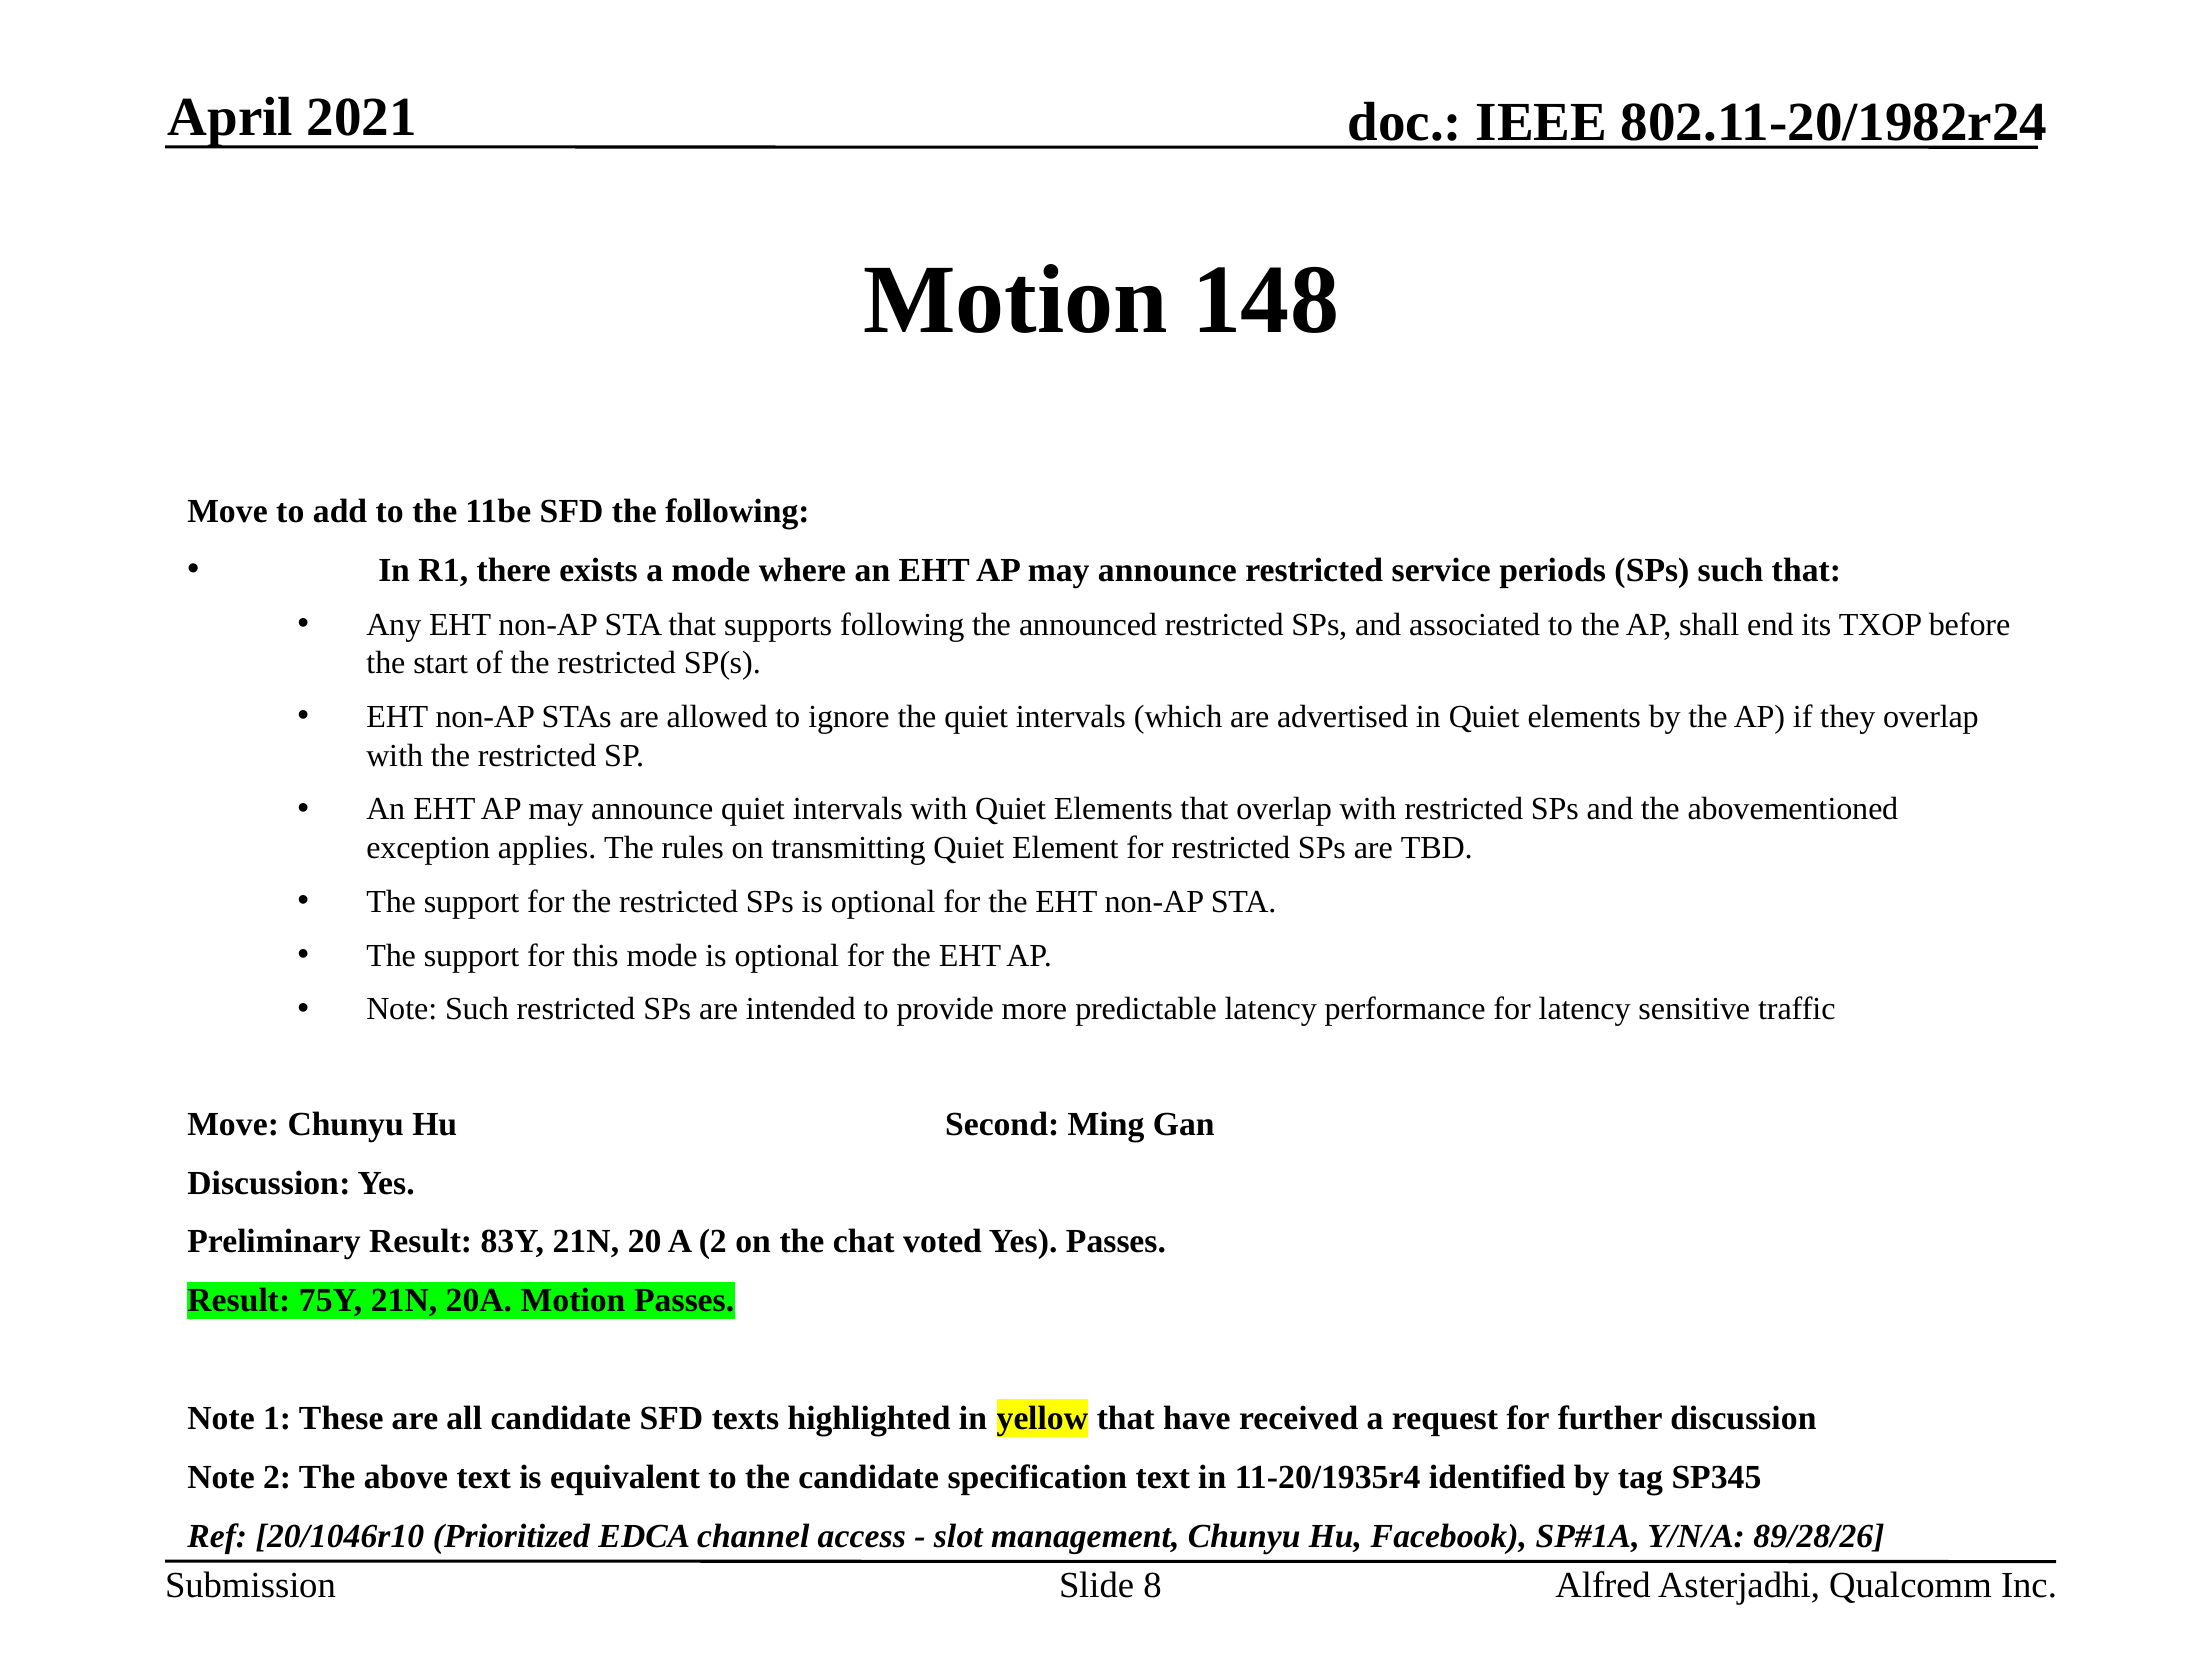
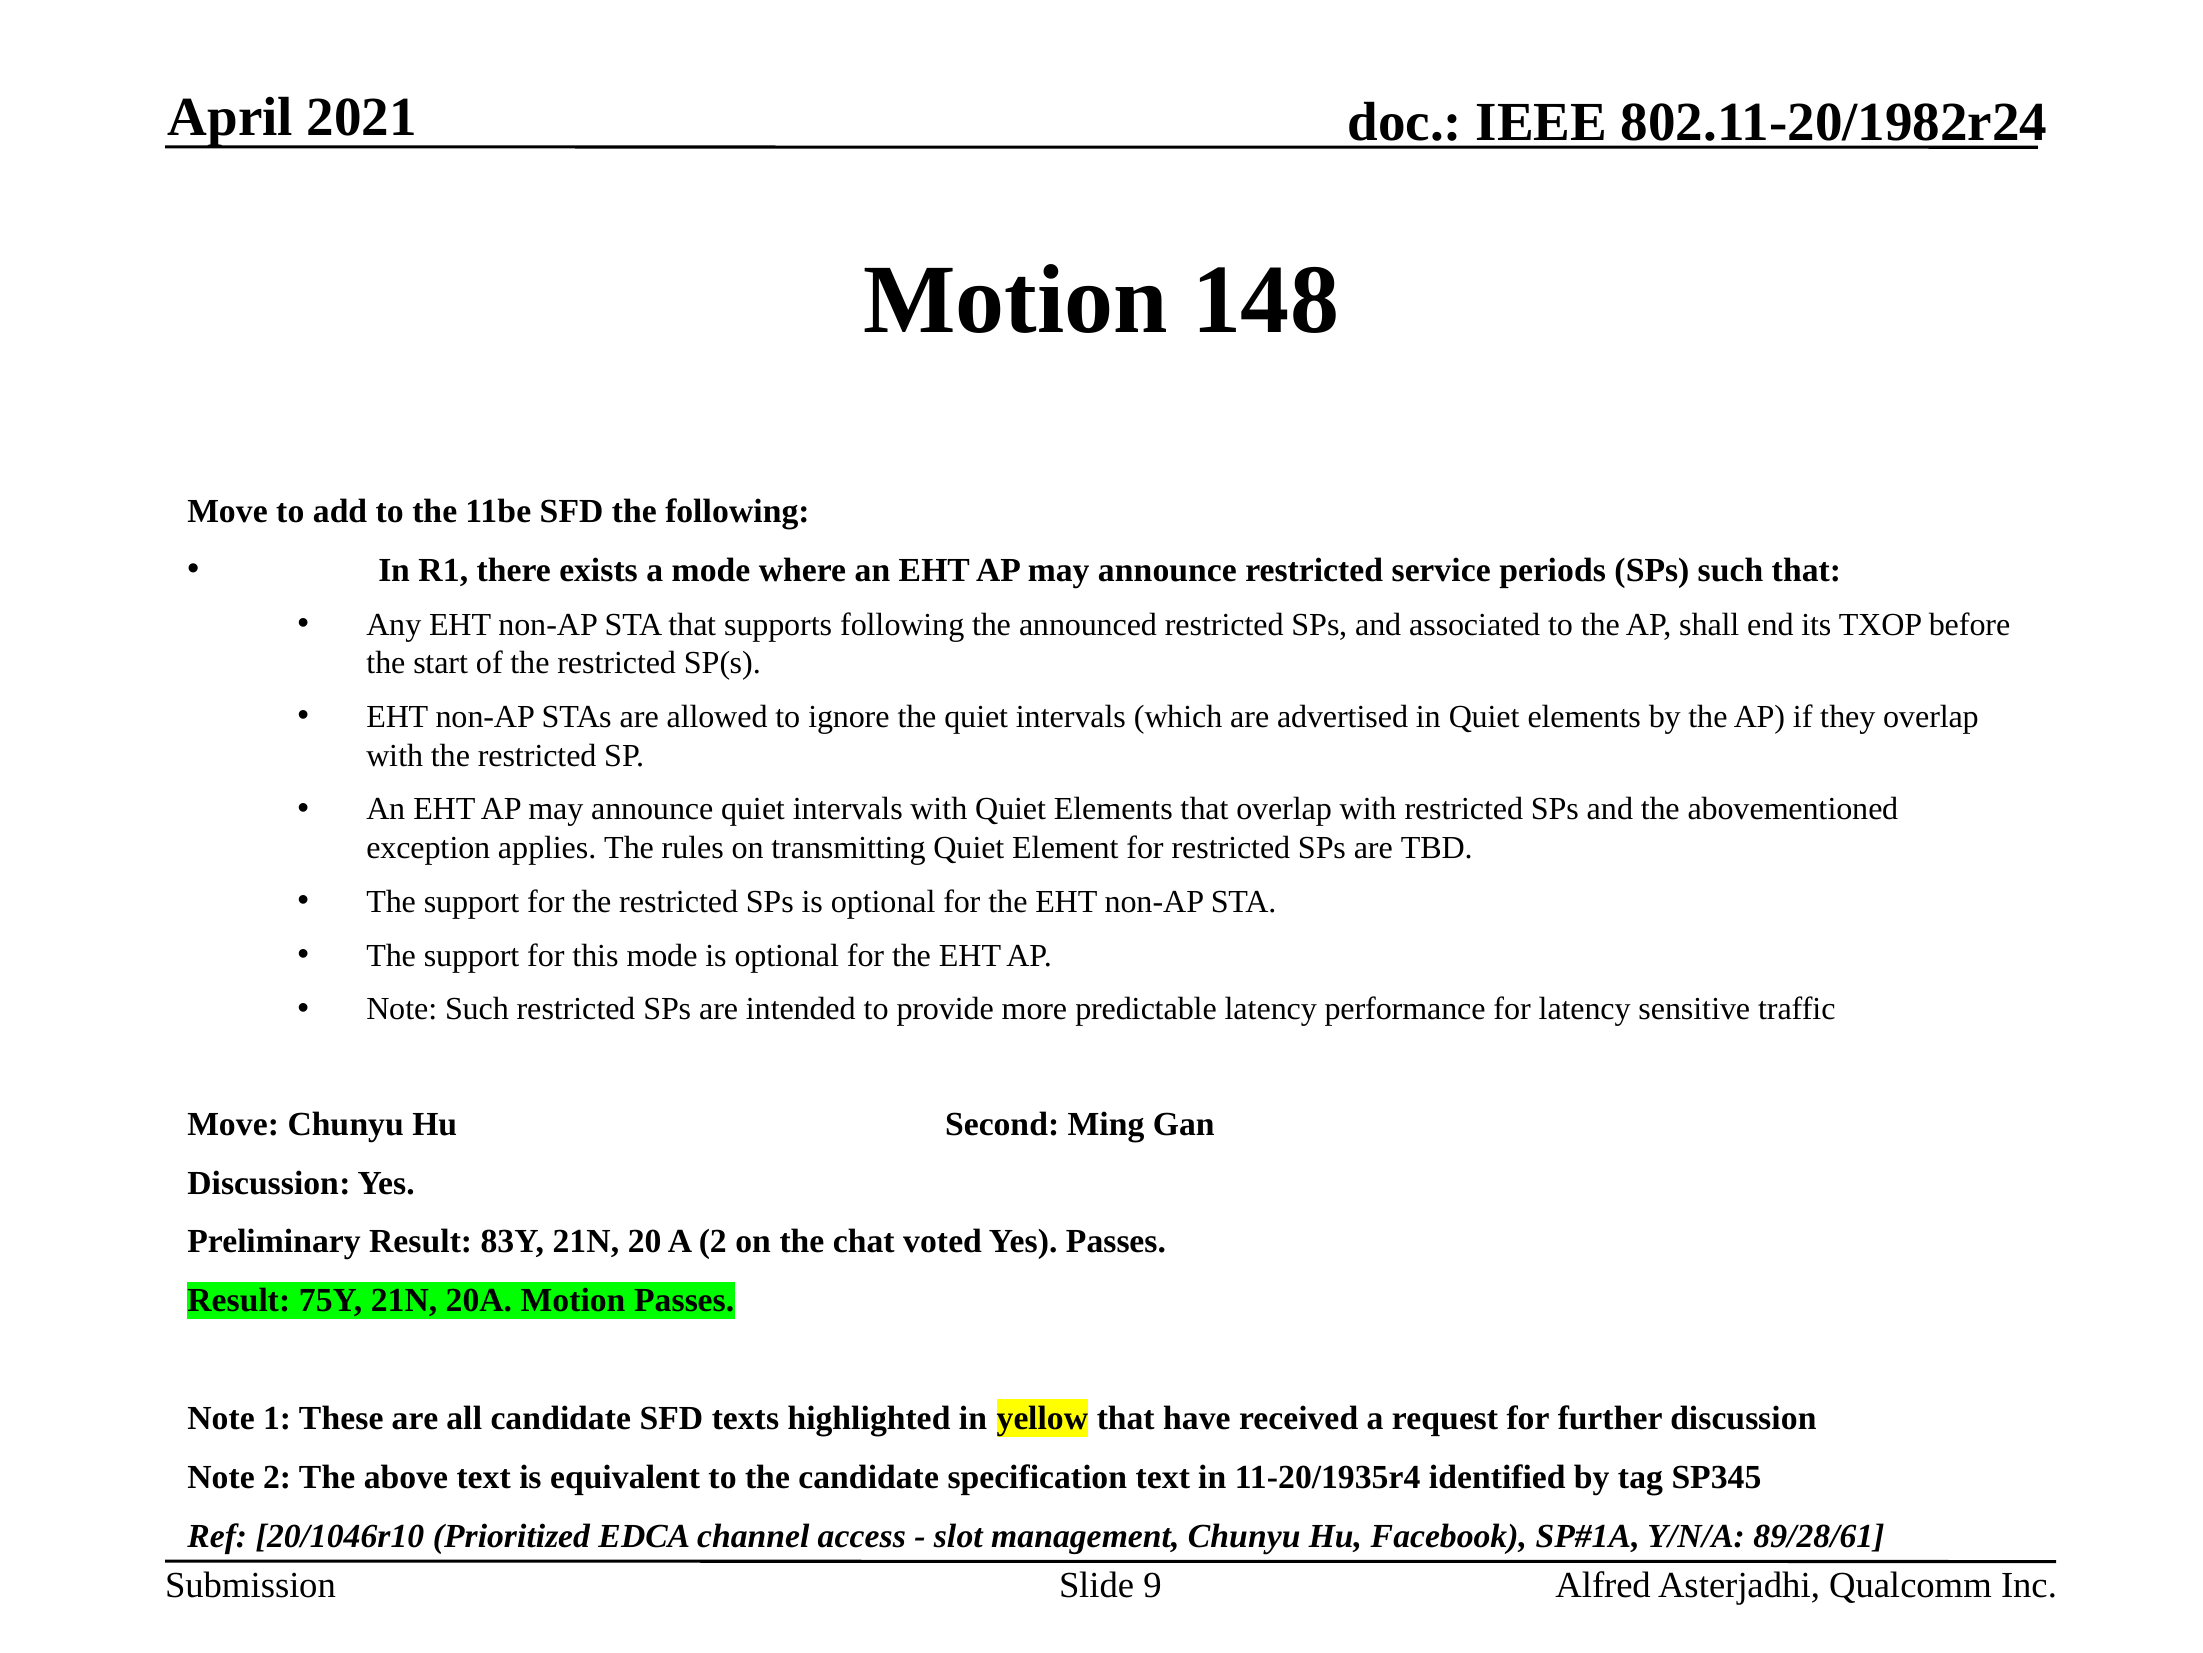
89/28/26: 89/28/26 -> 89/28/61
8: 8 -> 9
